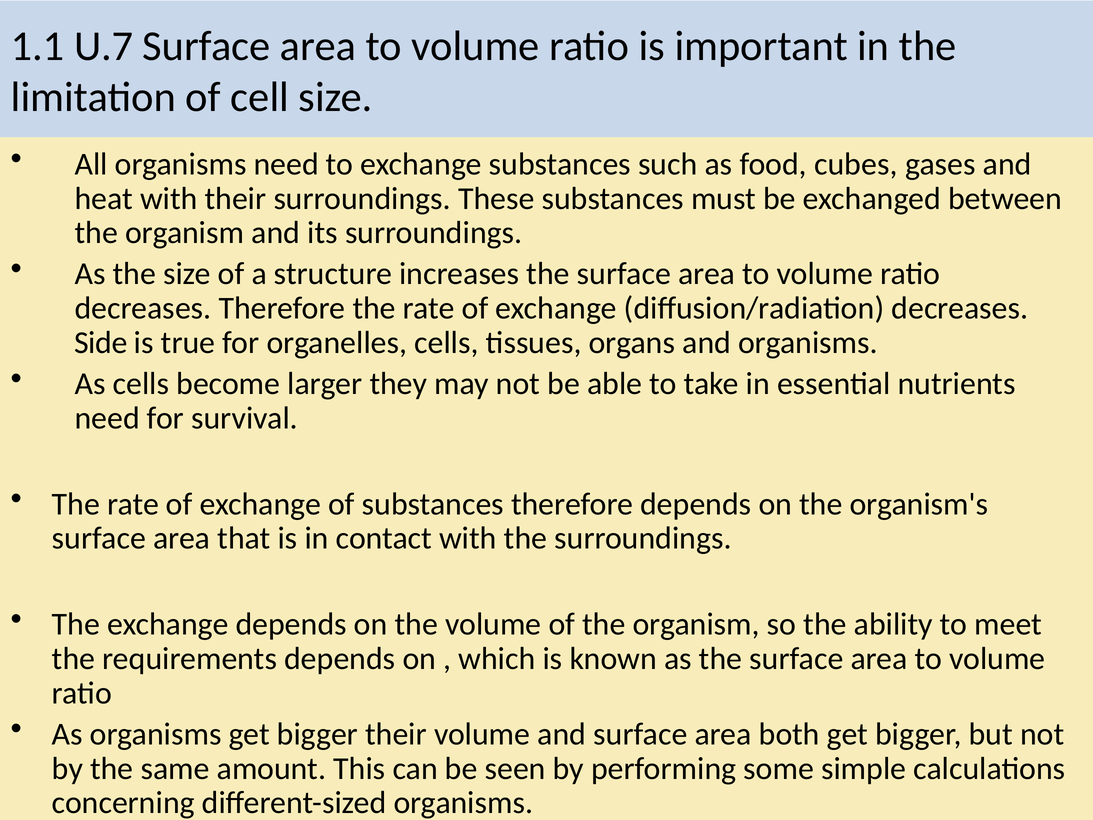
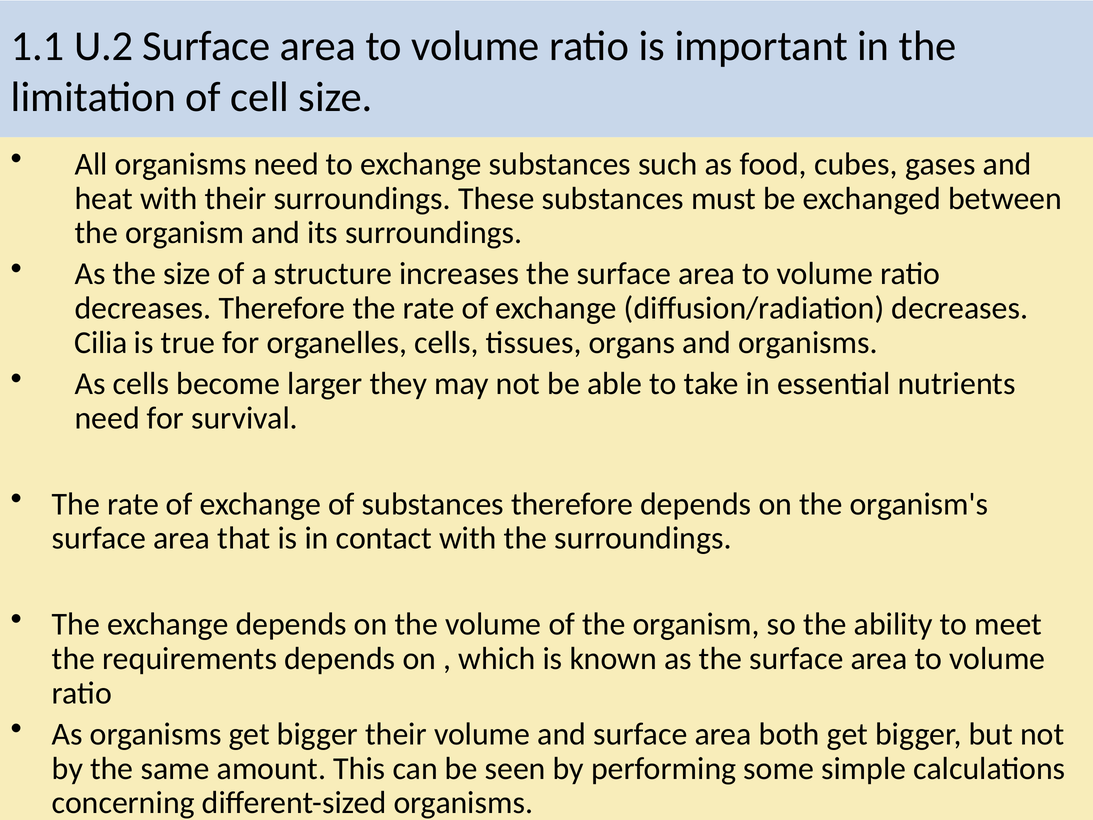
U.7: U.7 -> U.2
Side: Side -> Cilia
